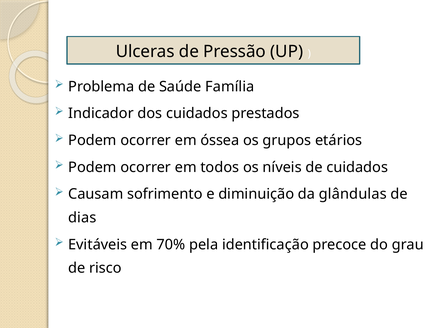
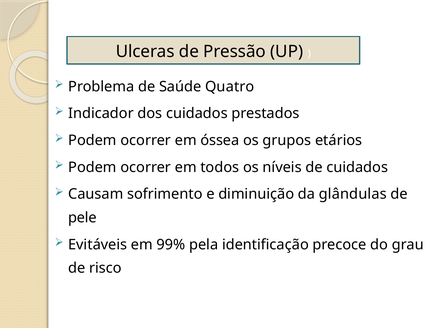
Família: Família -> Quatro
dias: dias -> pele
70%: 70% -> 99%
